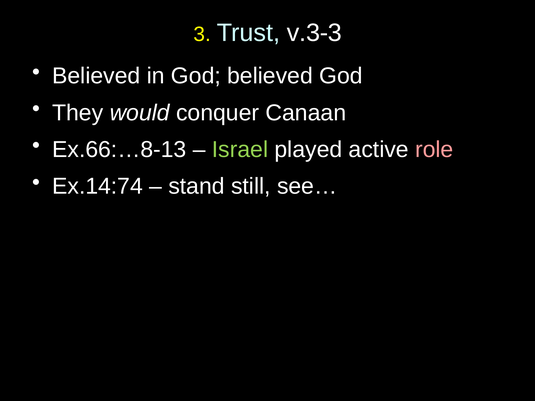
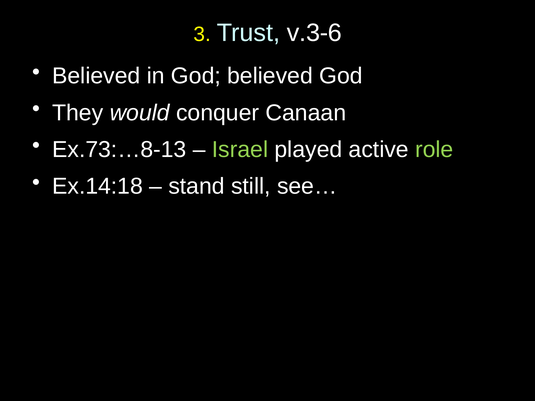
v.3-3: v.3-3 -> v.3-6
Ex.66:…8-13: Ex.66:…8-13 -> Ex.73:…8-13
role colour: pink -> light green
Ex.14:74: Ex.14:74 -> Ex.14:18
